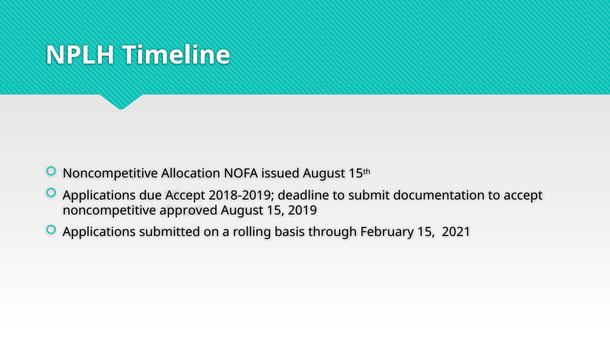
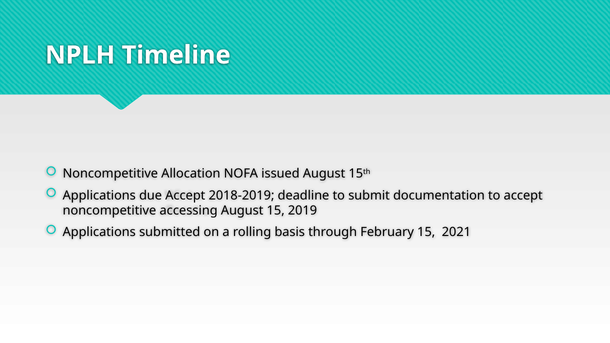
approved: approved -> accessing
